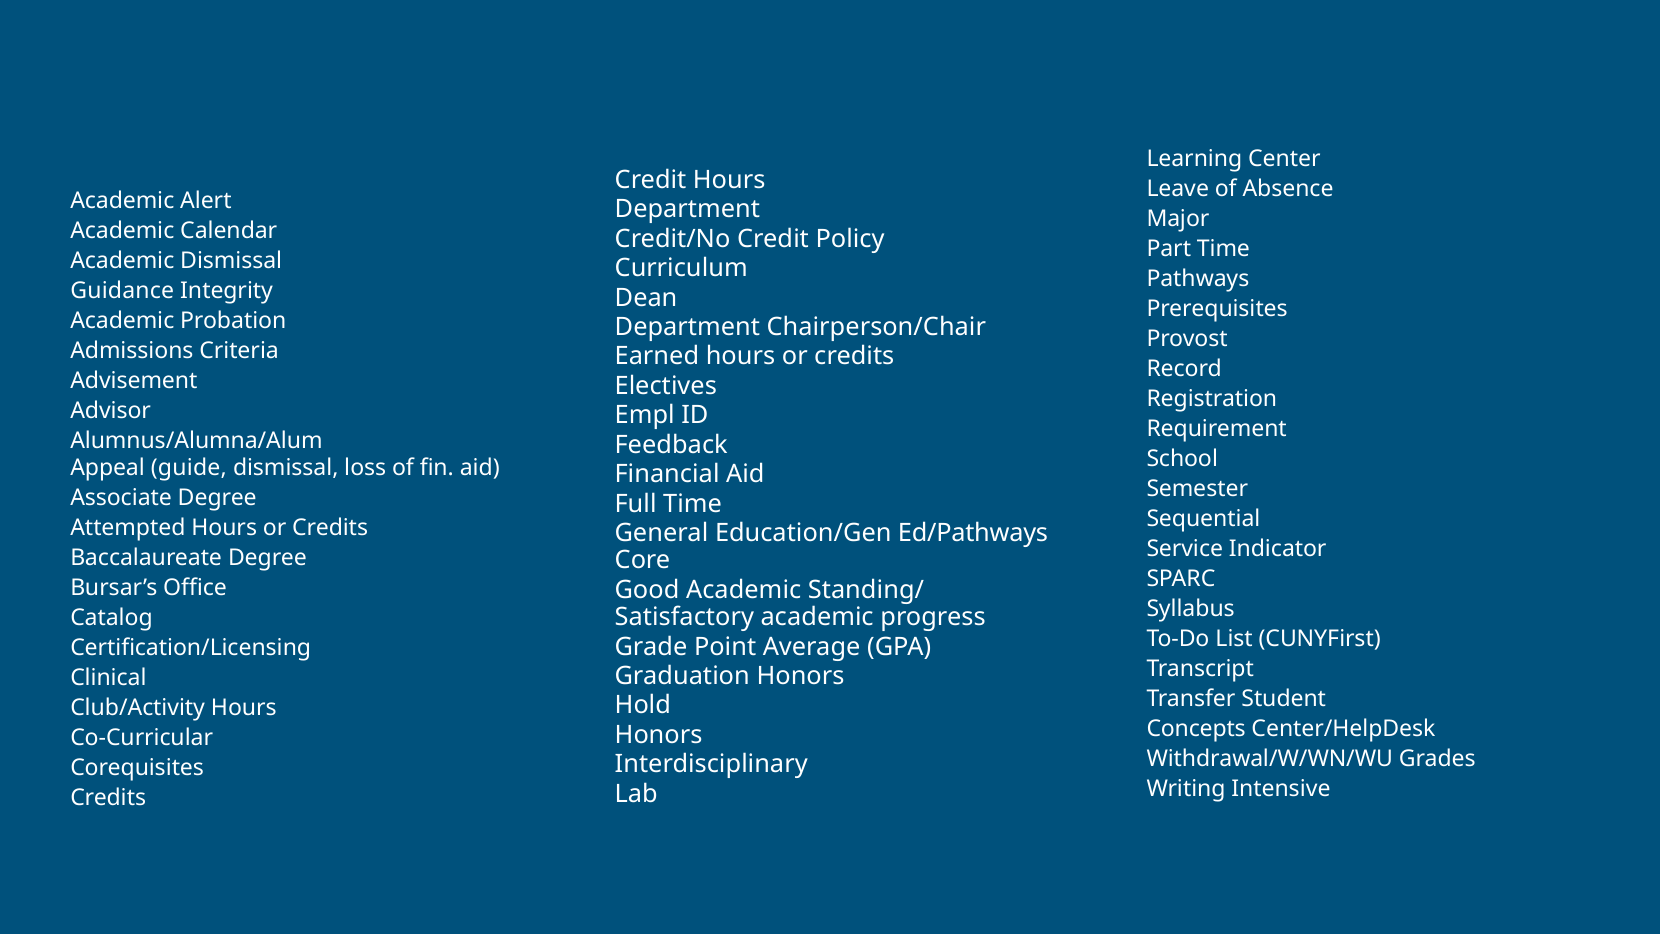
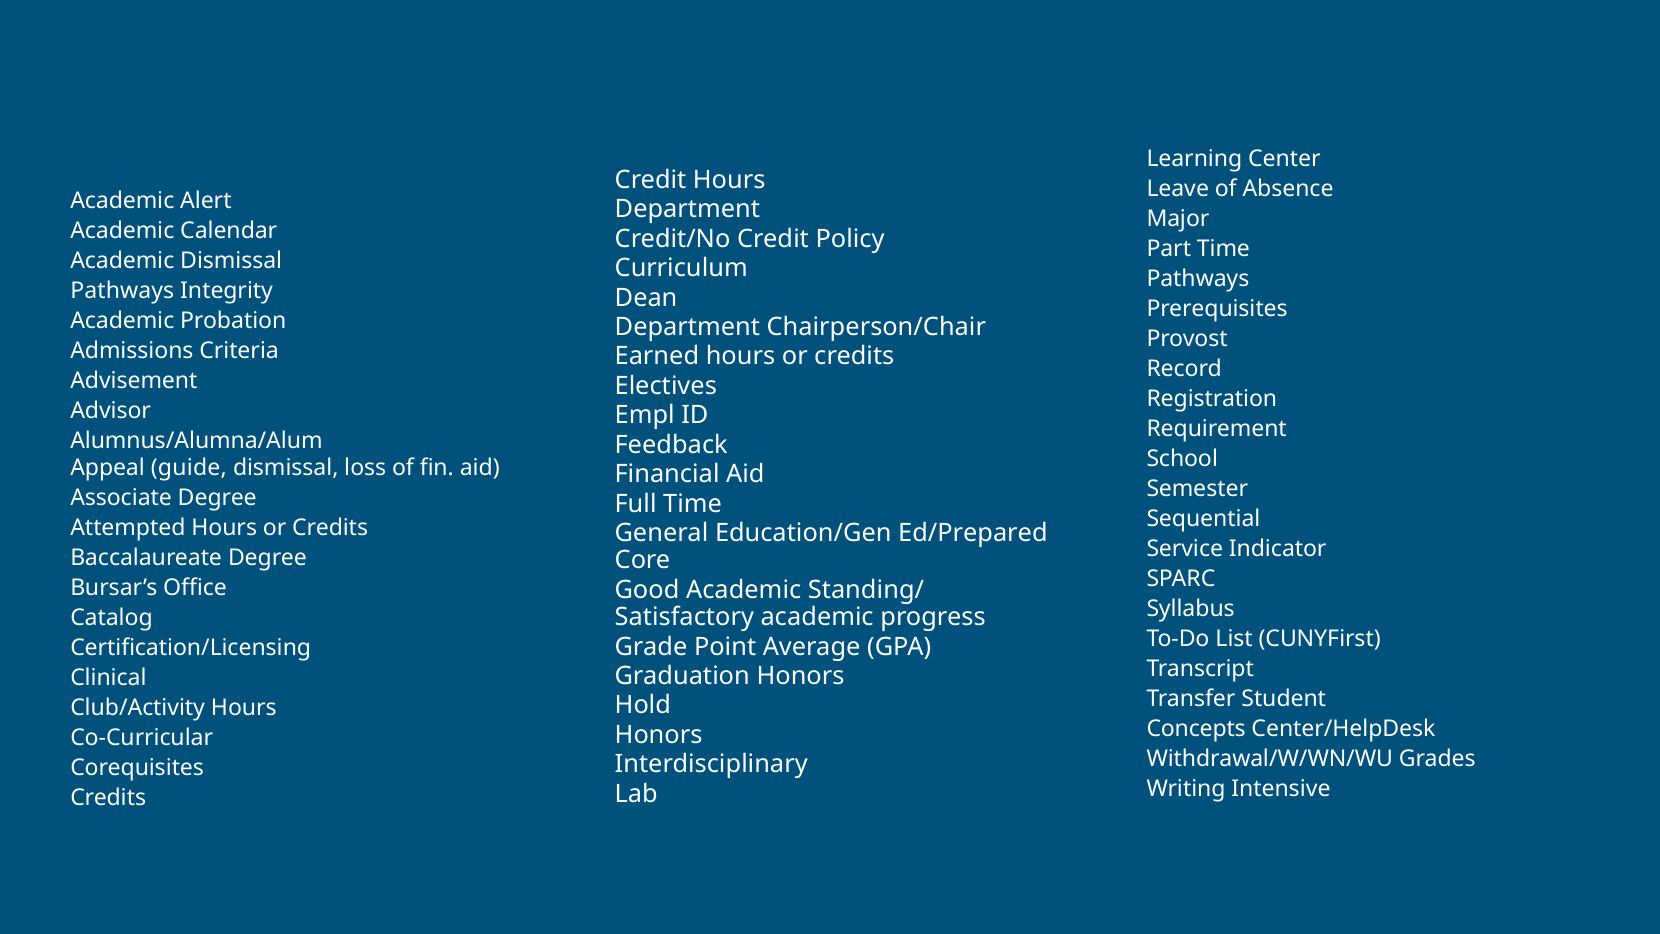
Guidance at (122, 291): Guidance -> Pathways
Ed/Pathways: Ed/Pathways -> Ed/Prepared
